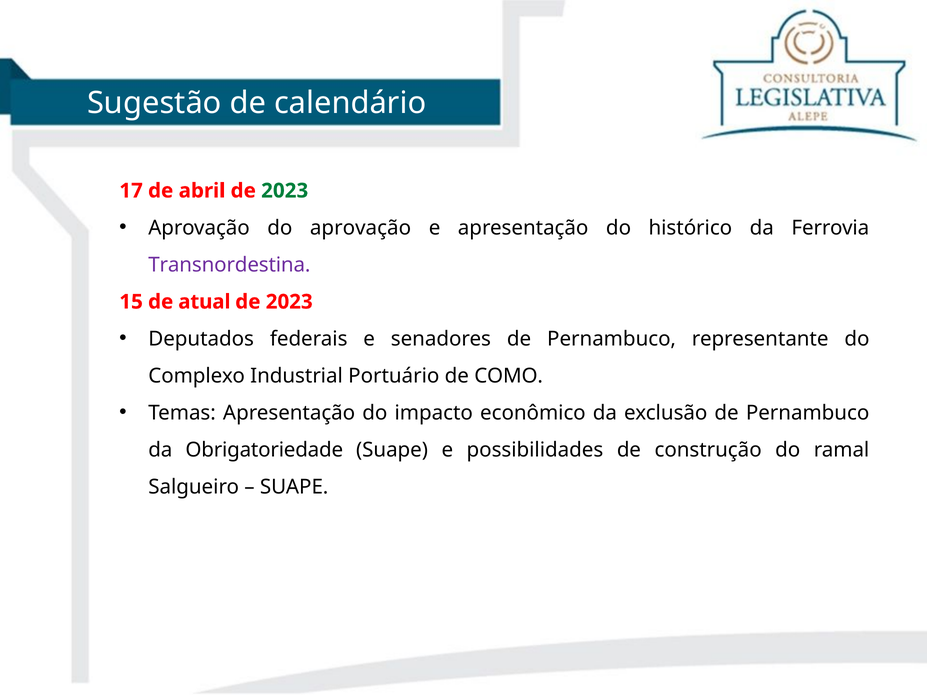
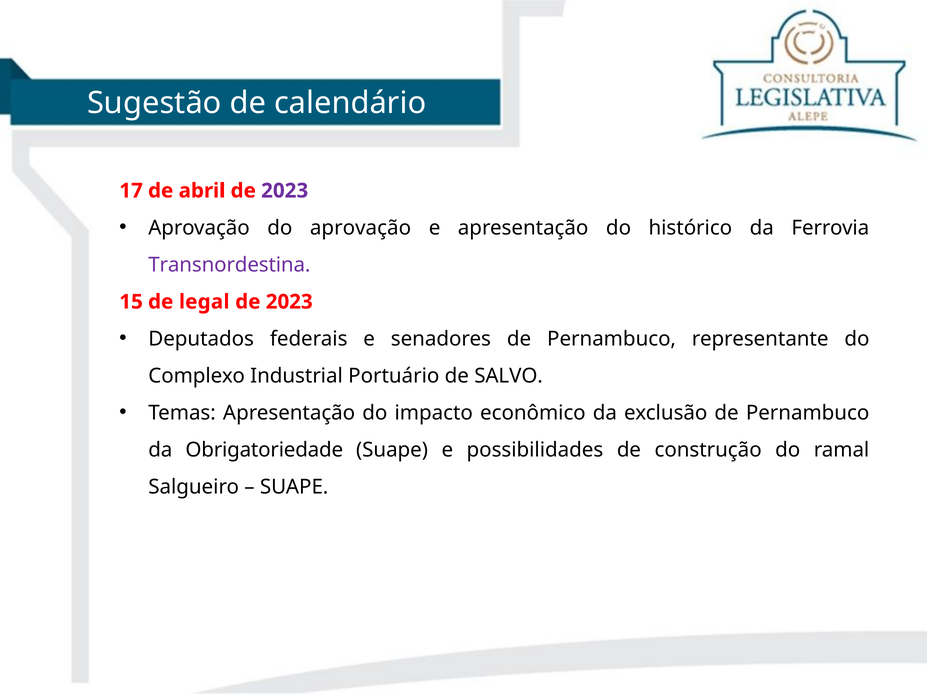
2023 at (285, 191) colour: green -> purple
atual: atual -> legal
COMO: COMO -> SALVO
